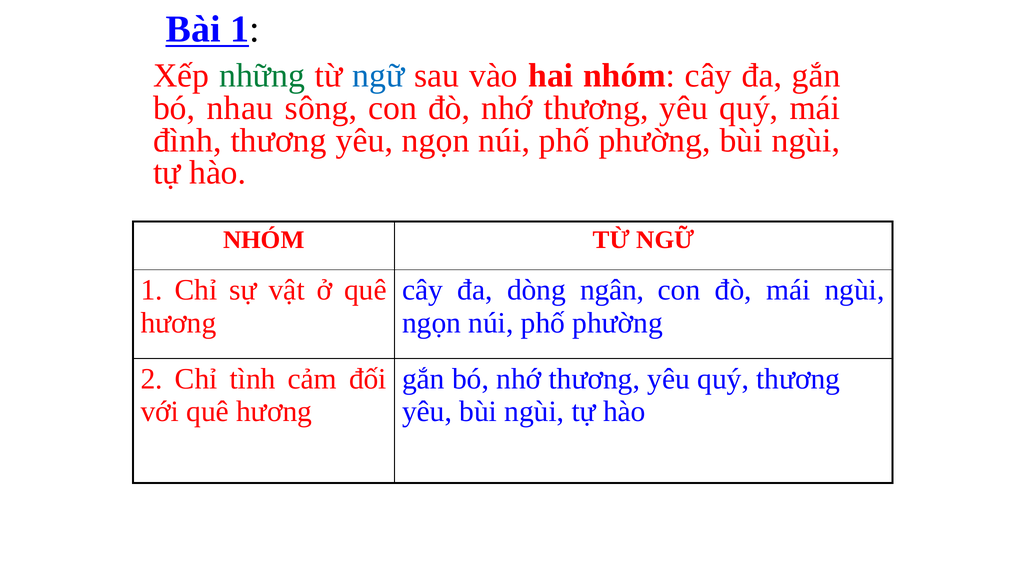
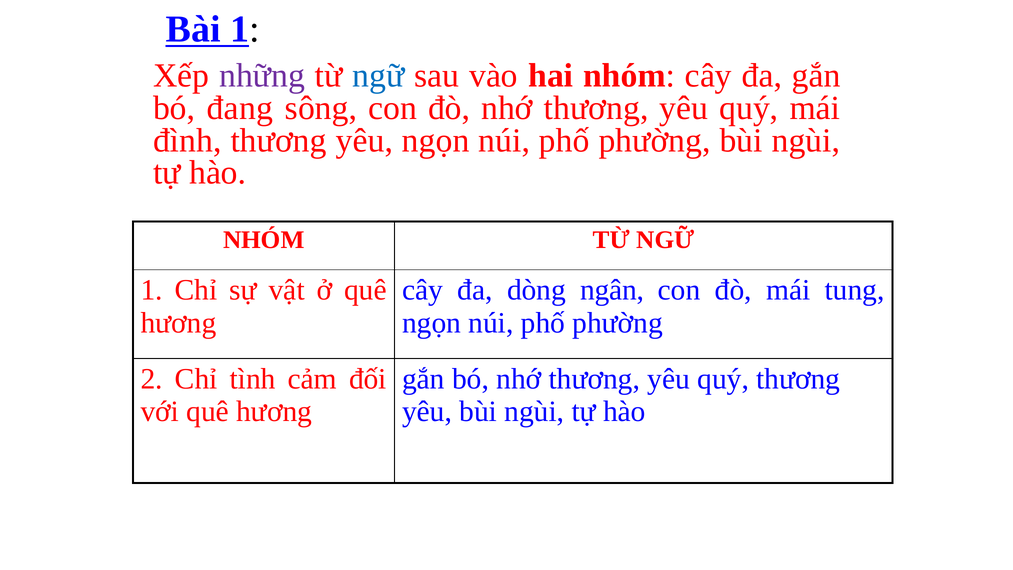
những colour: green -> purple
nhau: nhau -> đang
mái ngùi: ngùi -> tung
